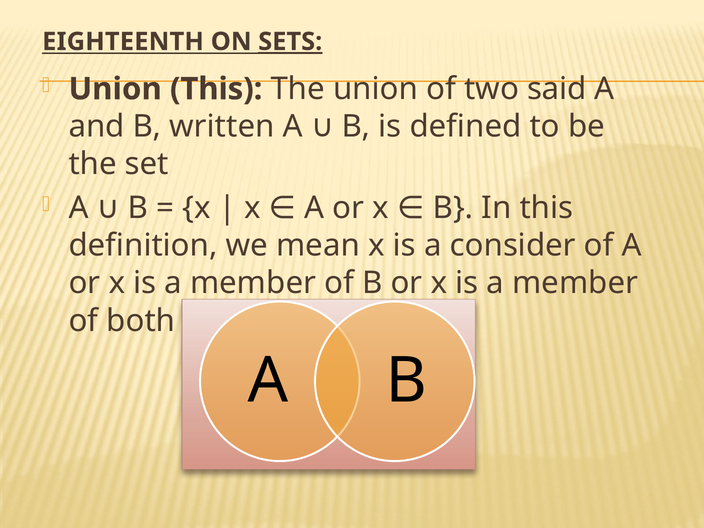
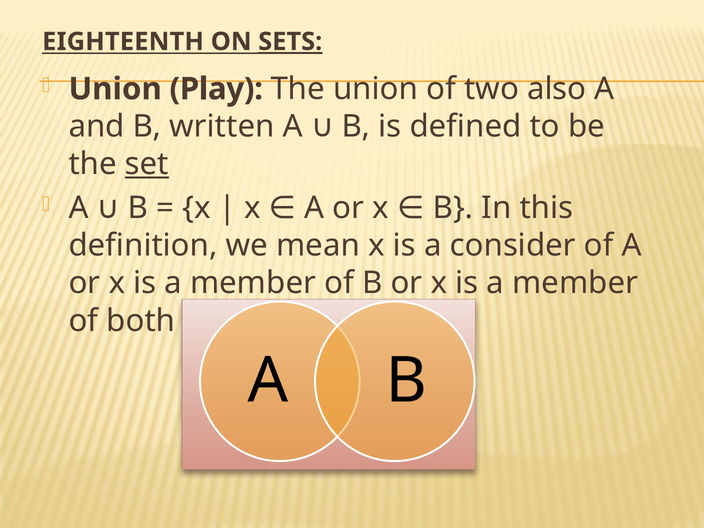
Union This: This -> Play
said: said -> also
set underline: none -> present
